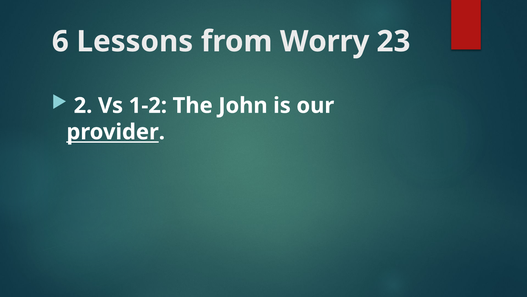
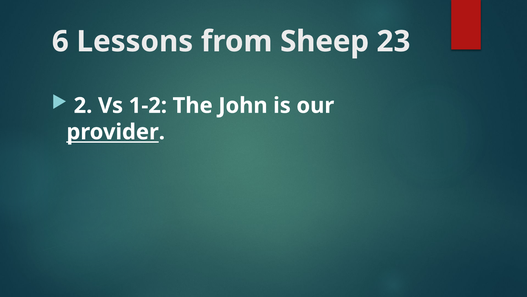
Worry: Worry -> Sheep
